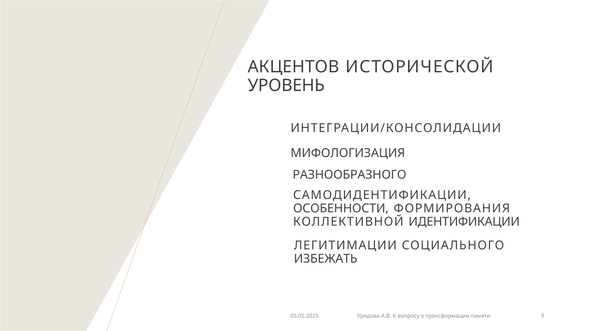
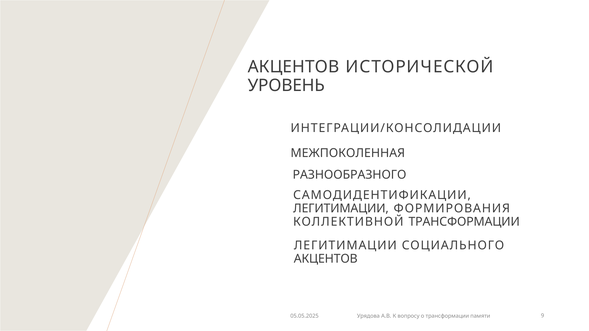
МИФОЛОГИЗАЦИЯ: МИФОЛОГИЗАЦИЯ -> МЕЖПОКОЛЕННАЯ
ОСОБЕННОСТИ at (341, 209): ОСОБЕННОСТИ -> ЛЕГИТИМАЦИИ
КОЛЛЕКТИВНОЙ ИДЕНТИФИКАЦИИ: ИДЕНТИФИКАЦИИ -> ТРАНСФОРМАЦИИ
ИЗБЕЖАТЬ at (326, 259): ИЗБЕЖАТЬ -> АКЦЕНТОВ
